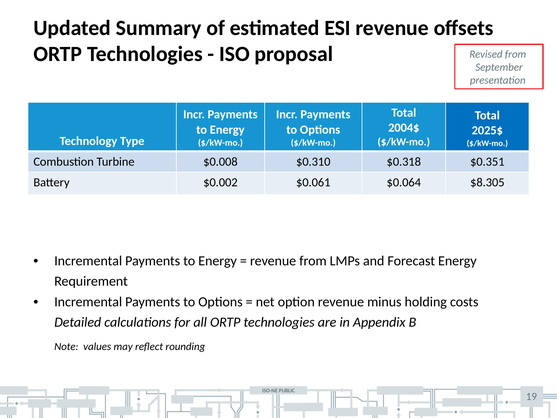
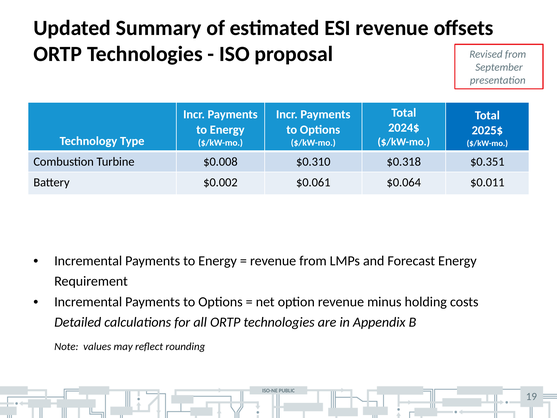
2004$: 2004$ -> 2024$
$8.305: $8.305 -> $0.011
